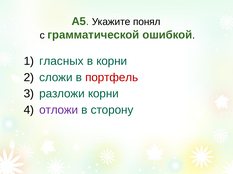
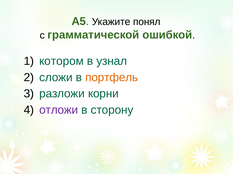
гласных: гласных -> котором
в корни: корни -> узнал
портфель colour: red -> orange
